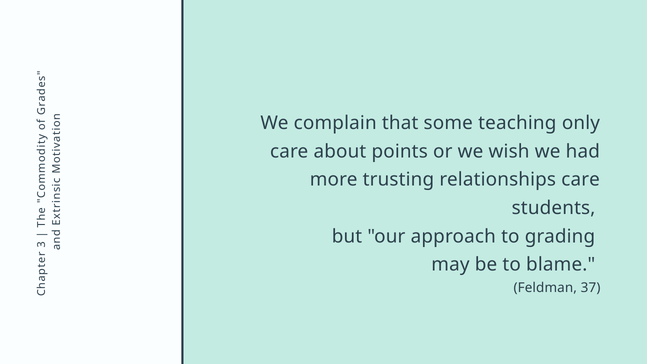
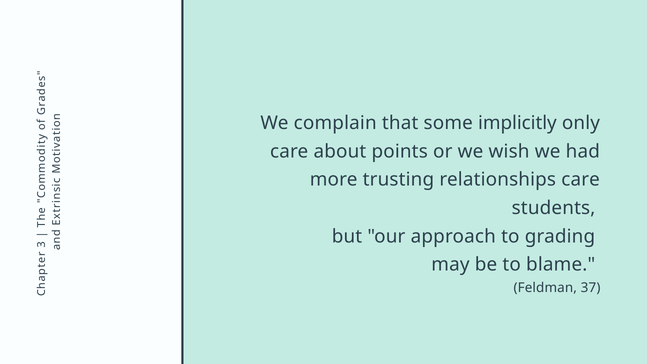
teaching: teaching -> implicitly
